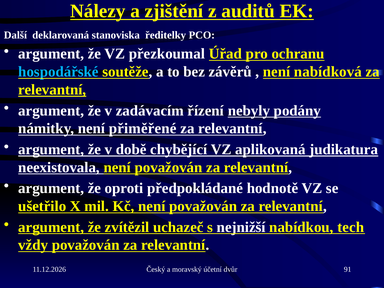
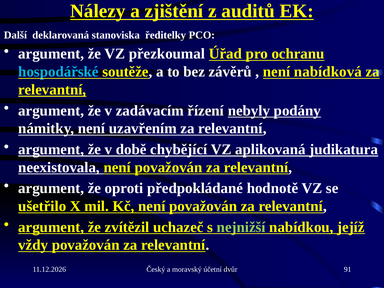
přiměřené: přiměřené -> uzavřením
nejnižší colour: white -> light green
tech: tech -> jejíž
